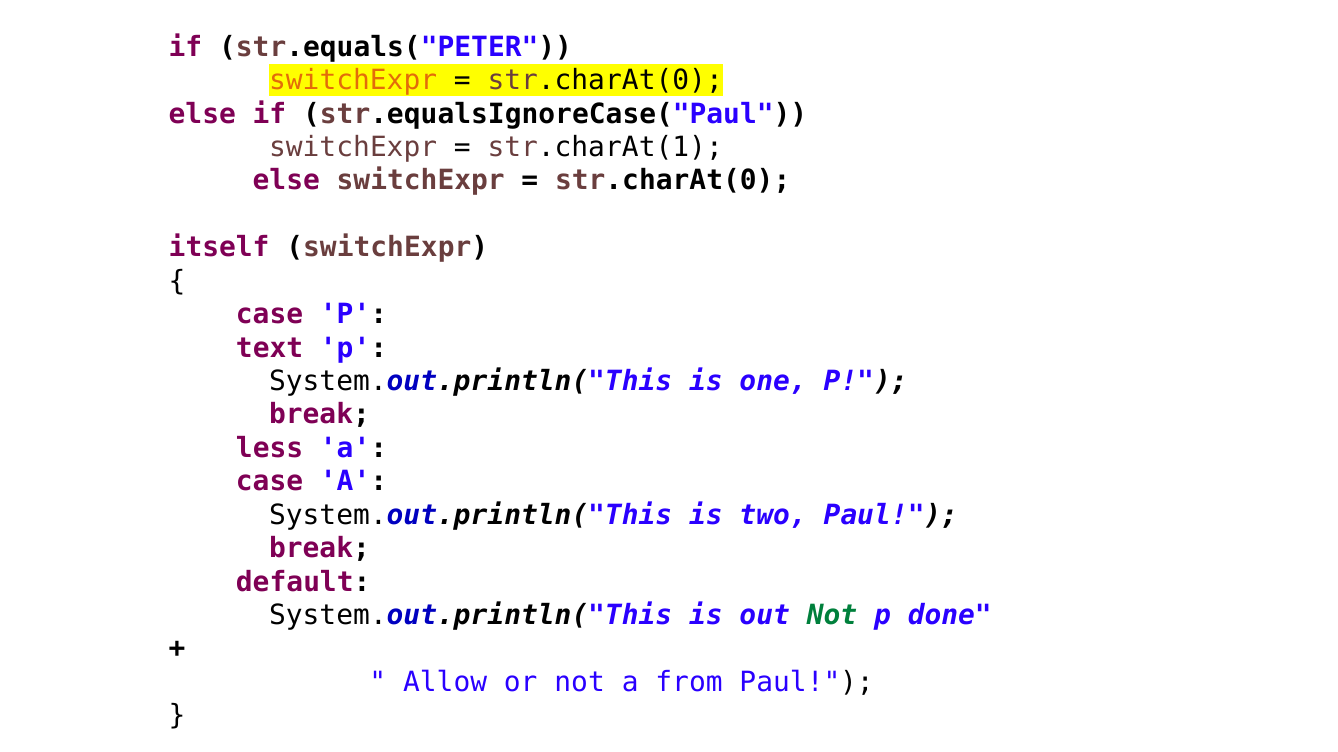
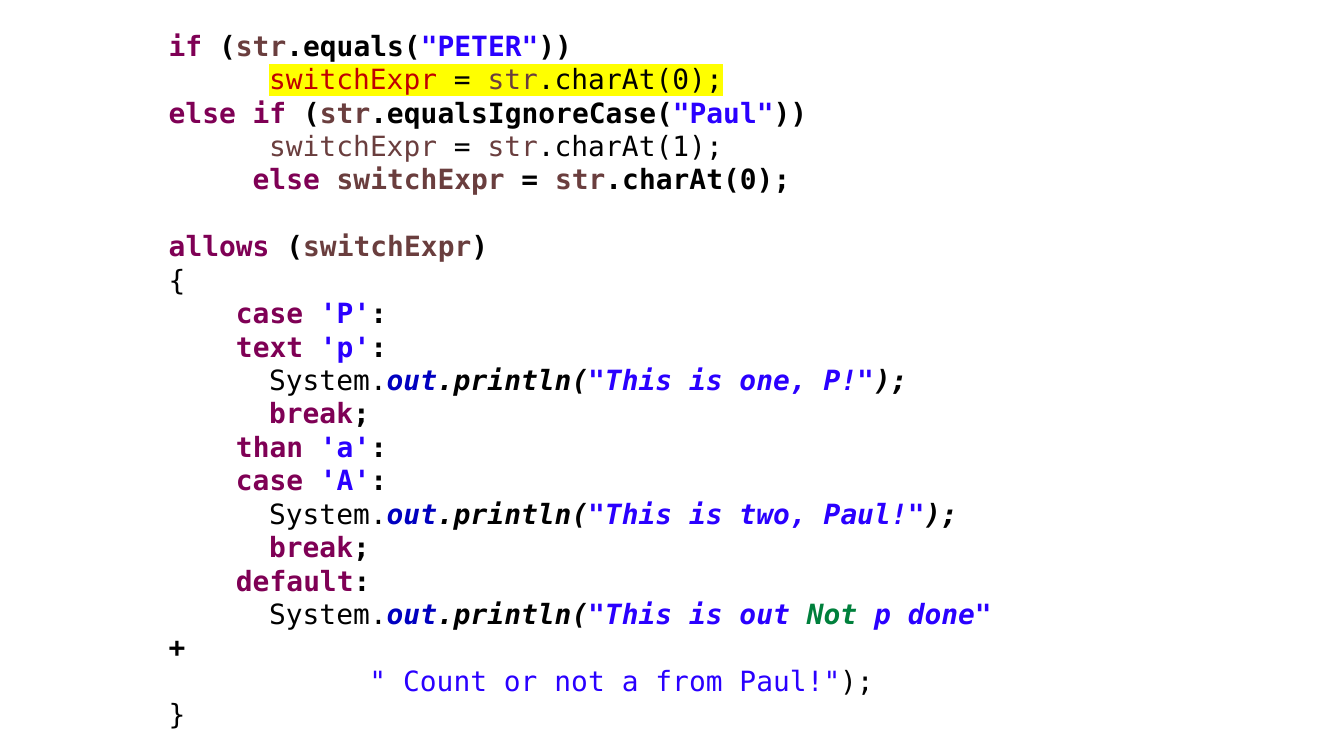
switchExpr at (353, 80) colour: orange -> red
itself: itself -> allows
less: less -> than
Allow: Allow -> Count
